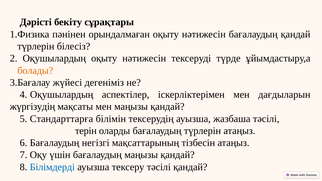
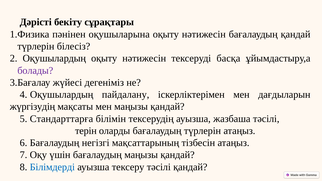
орындалмаған: орындалмаған -> оқушыларына
түрде: түрде -> басқа
болады colour: orange -> purple
аспектілер: аспектілер -> пайдалану
